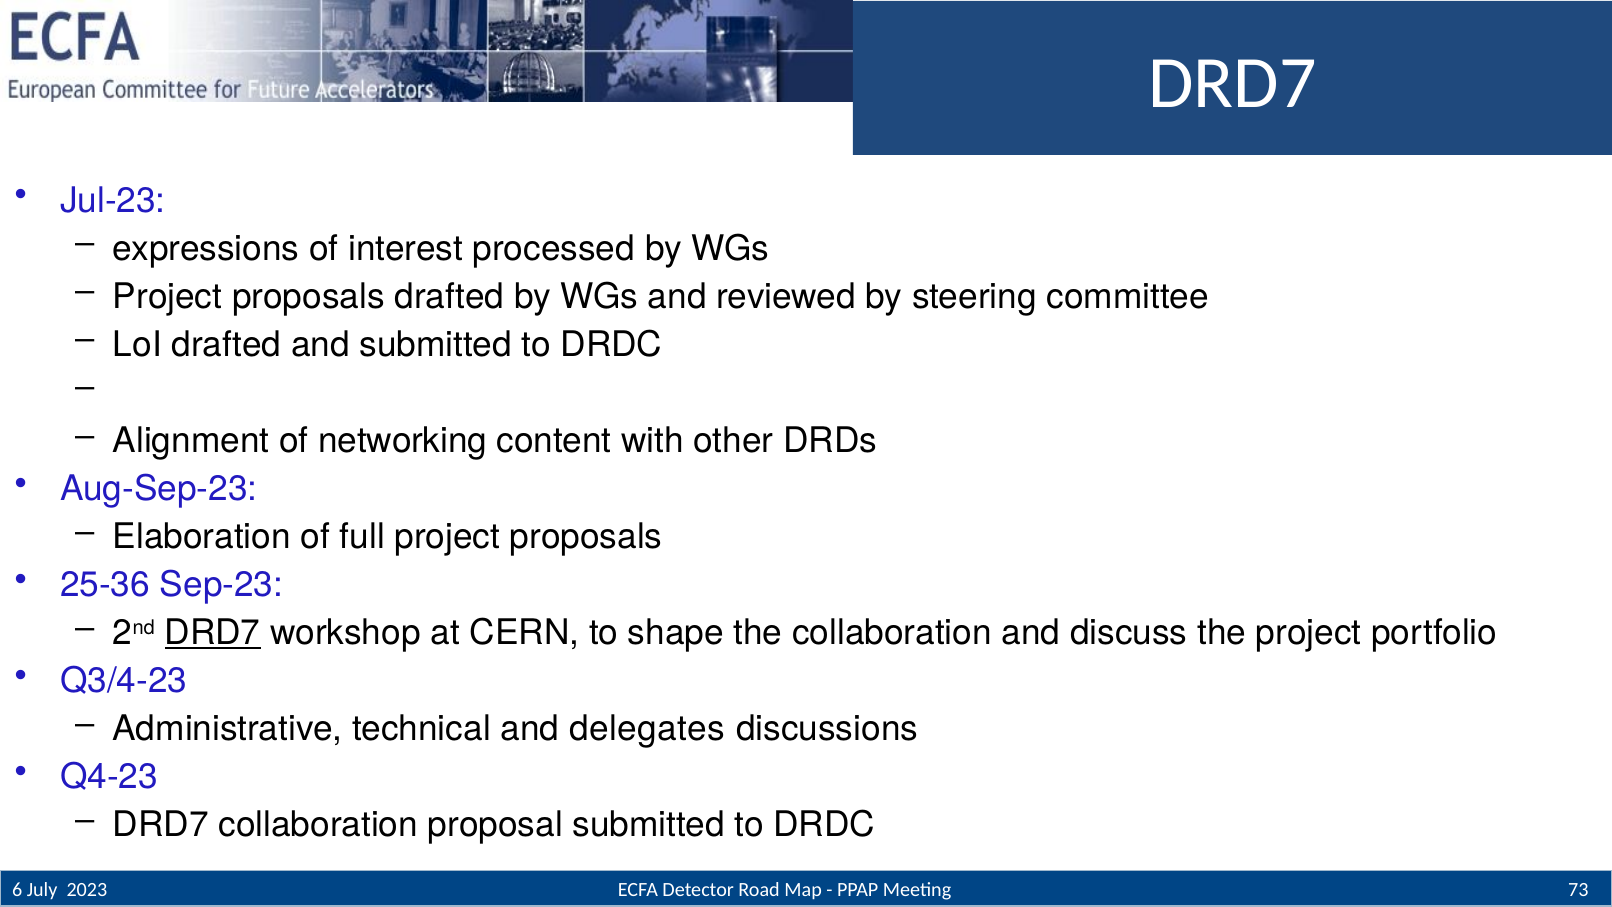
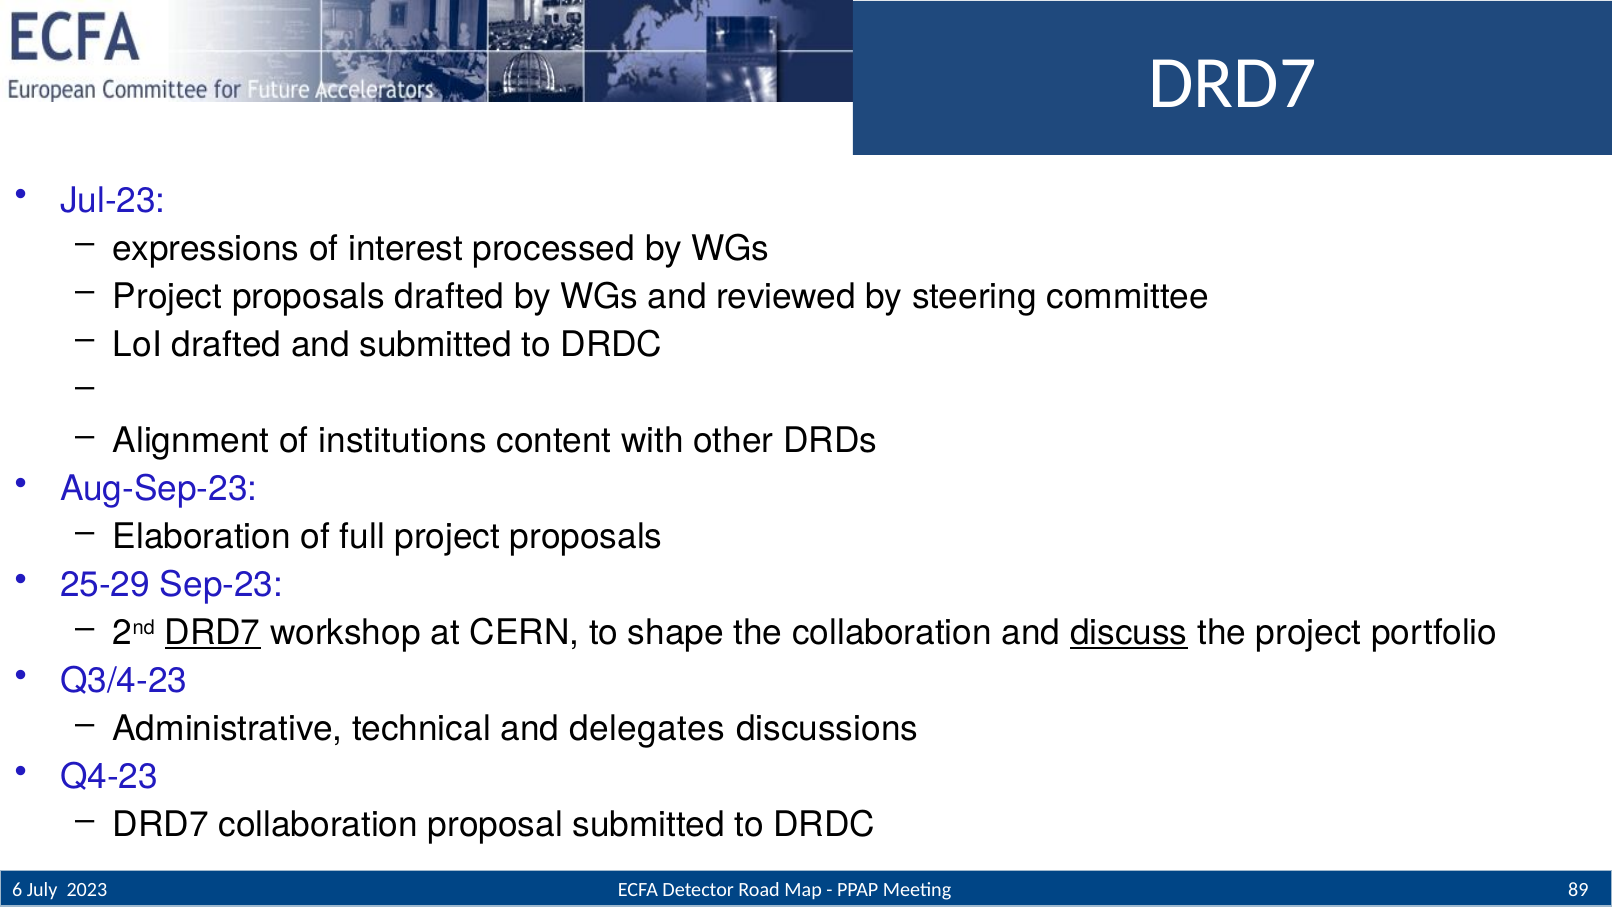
networking: networking -> institutions
25-36: 25-36 -> 25-29
discuss underline: none -> present
73: 73 -> 89
